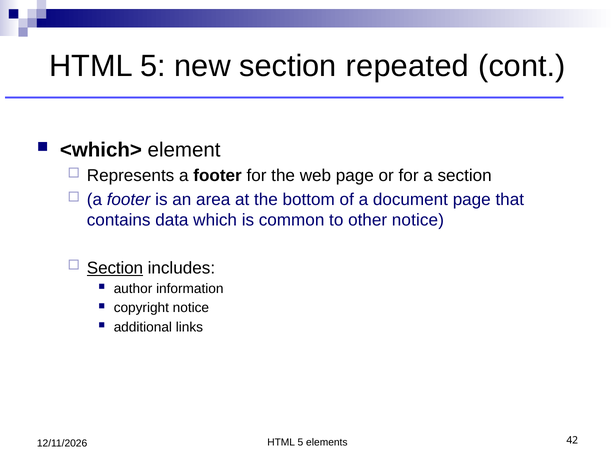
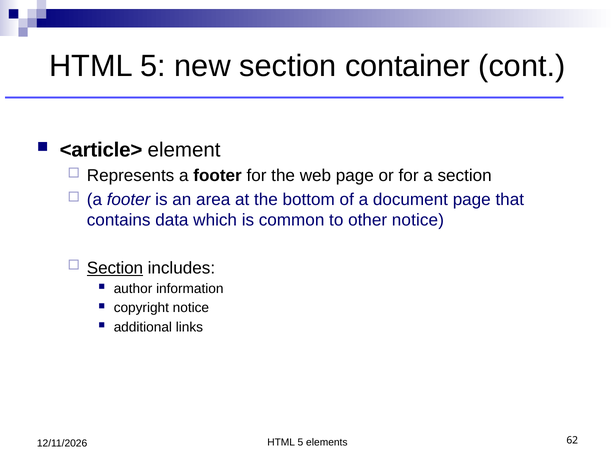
repeated: repeated -> container
<which>: <which> -> <article>
42: 42 -> 62
